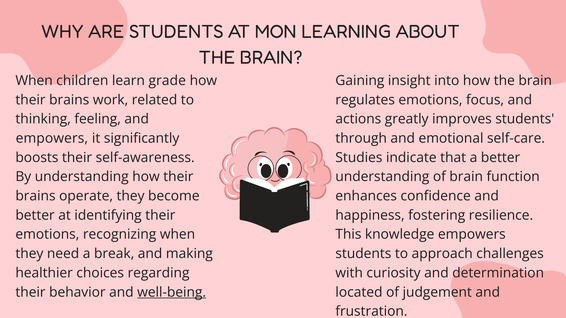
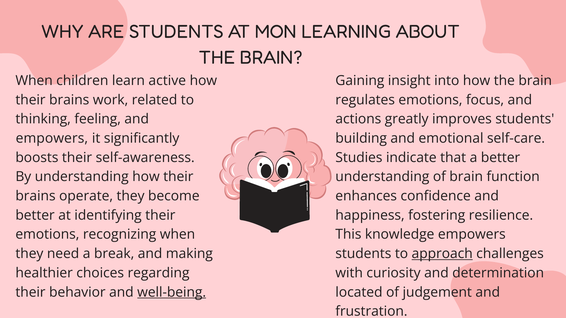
grade: grade -> active
through: through -> building
approach underline: none -> present
